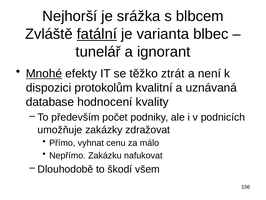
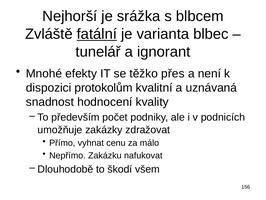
Mnohé underline: present -> none
ztrát: ztrát -> přes
database: database -> snadnost
